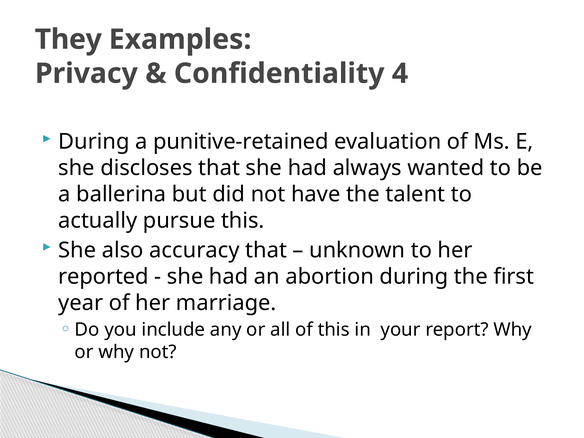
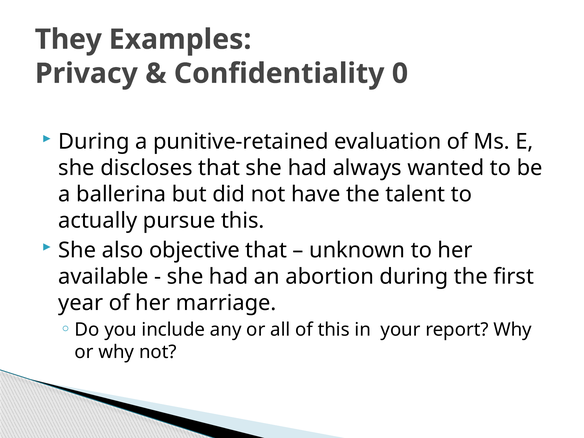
4: 4 -> 0
accuracy: accuracy -> objective
reported: reported -> available
